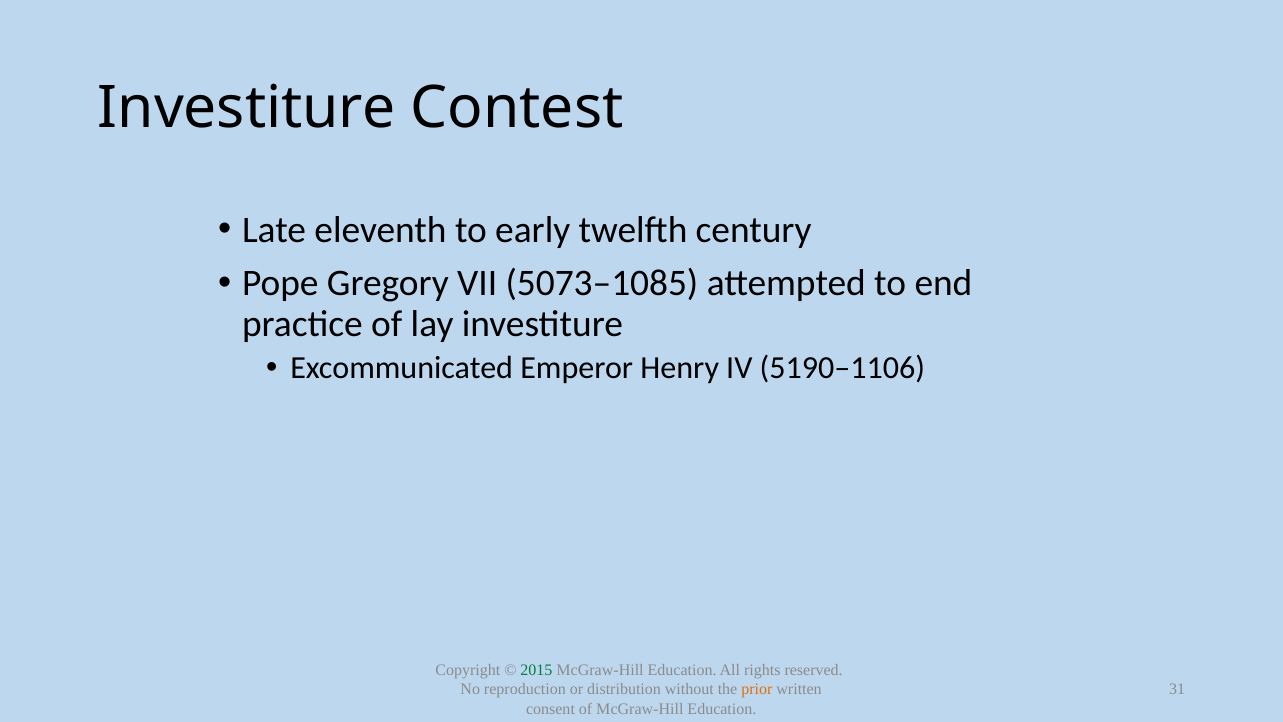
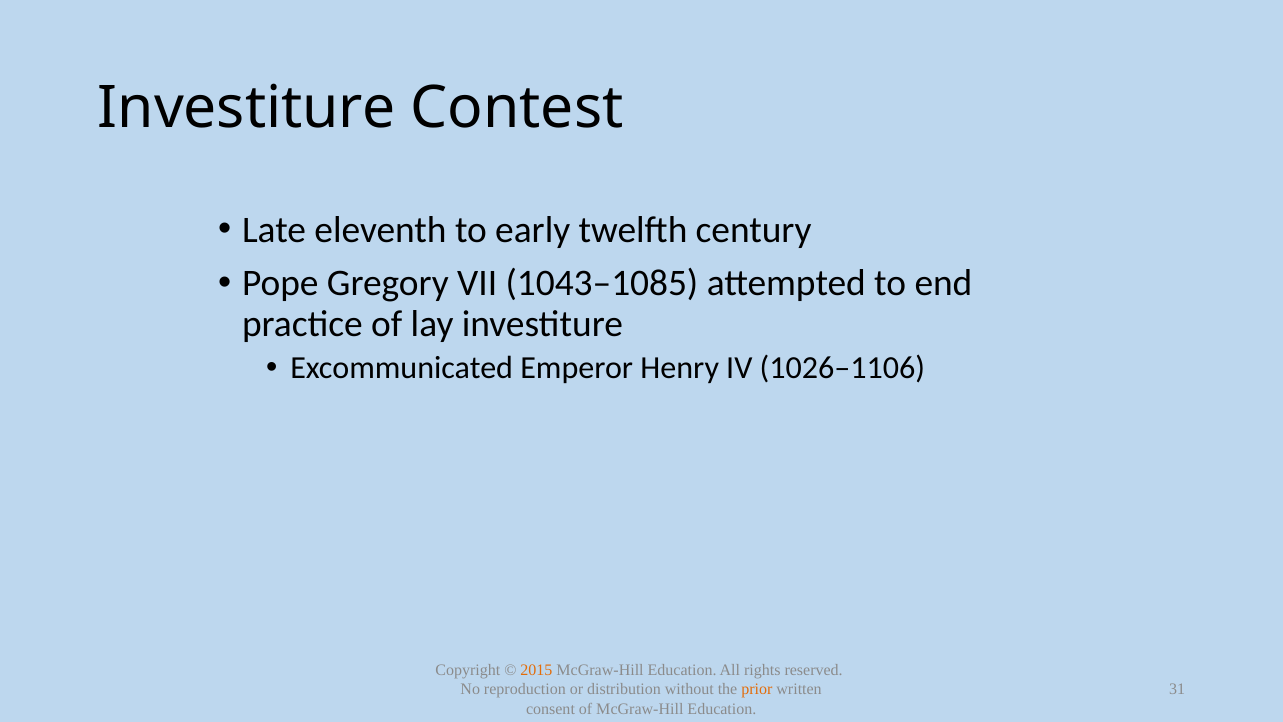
5073–1085: 5073–1085 -> 1043–1085
5190–1106: 5190–1106 -> 1026–1106
2015 colour: green -> orange
